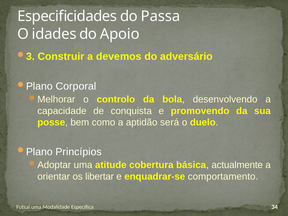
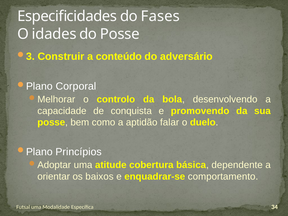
Passa: Passa -> Fases
do Apoio: Apoio -> Posse
devemos: devemos -> conteúdo
será: será -> falar
actualmente: actualmente -> dependente
libertar: libertar -> baixos
